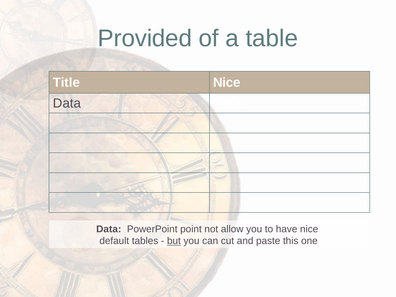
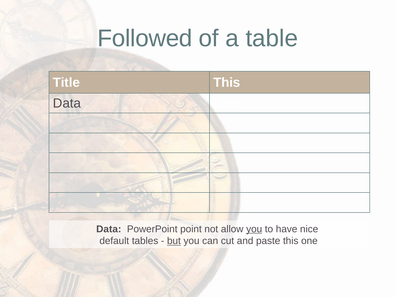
Provided: Provided -> Followed
Title Nice: Nice -> This
you at (254, 229) underline: none -> present
